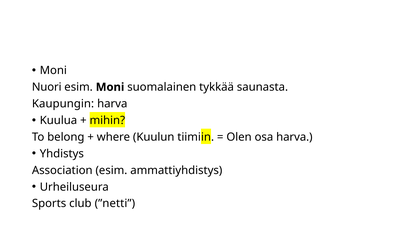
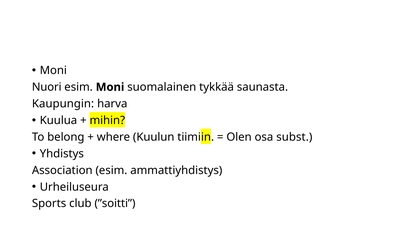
osa harva: harva -> subst
”netti: ”netti -> ”soitti
